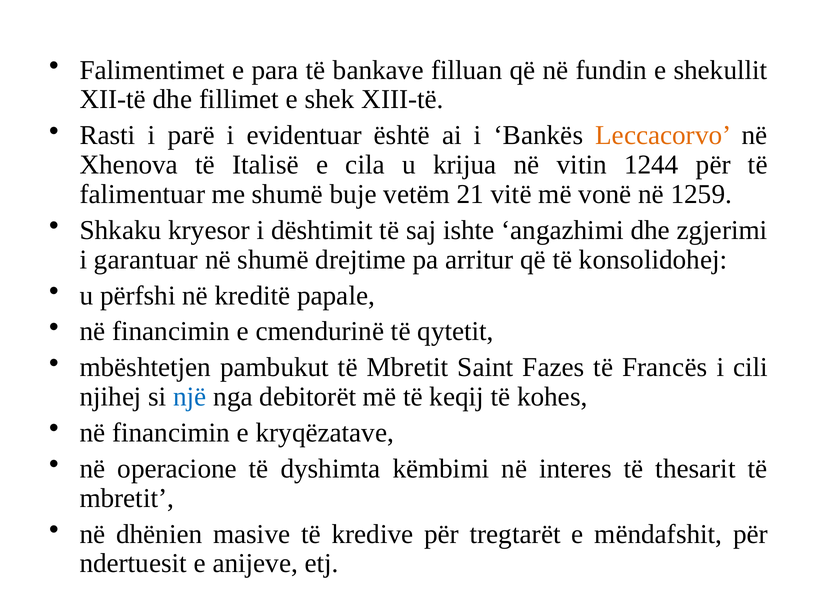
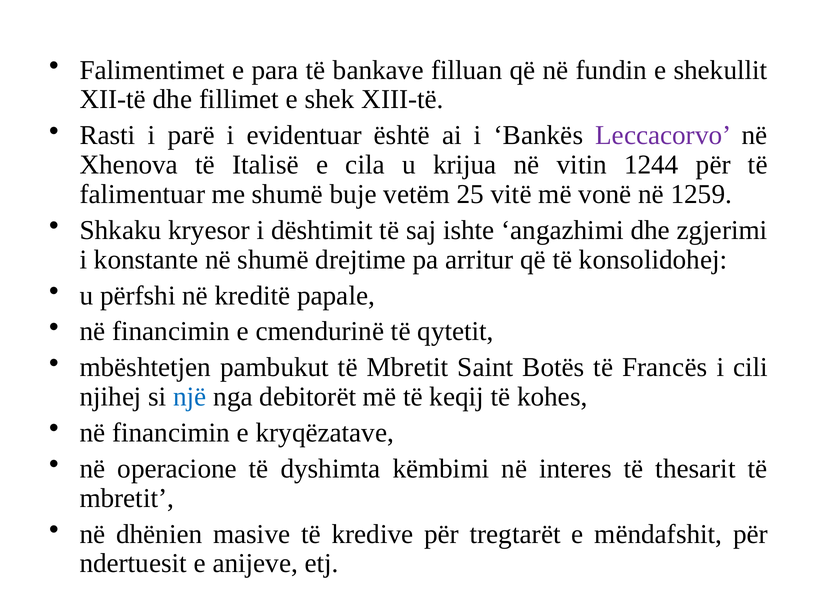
Leccacorvo colour: orange -> purple
21: 21 -> 25
garantuar: garantuar -> konstante
Fazes: Fazes -> Botës
